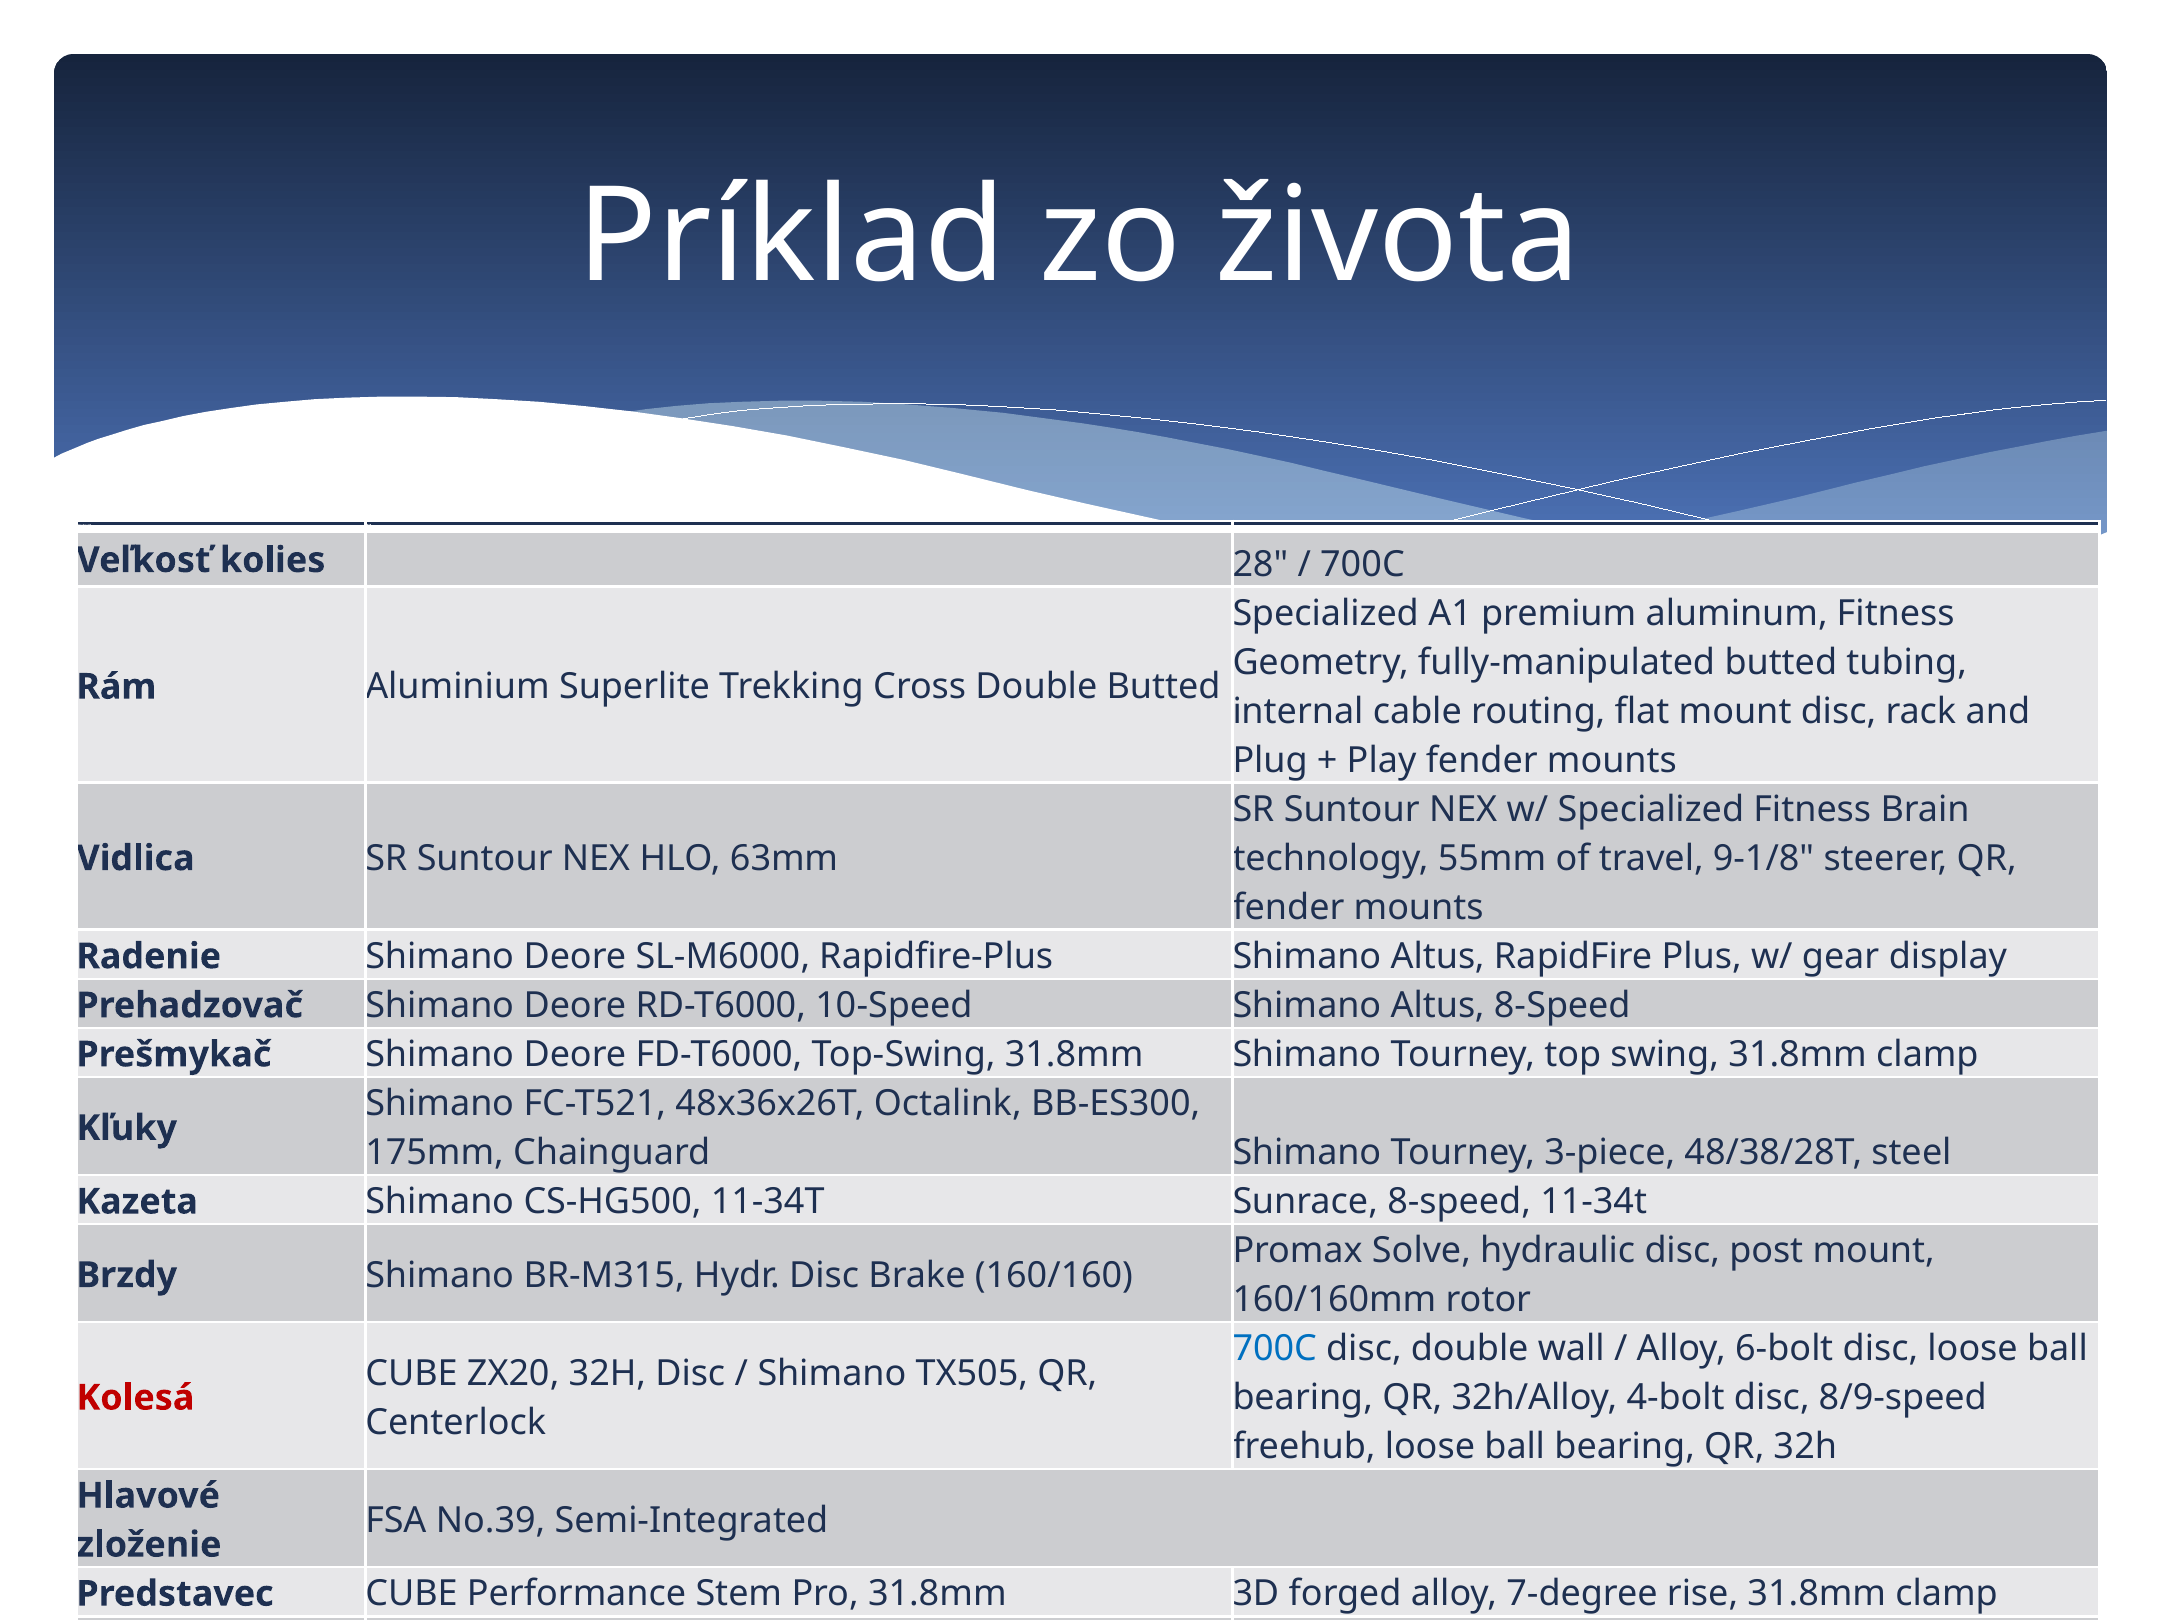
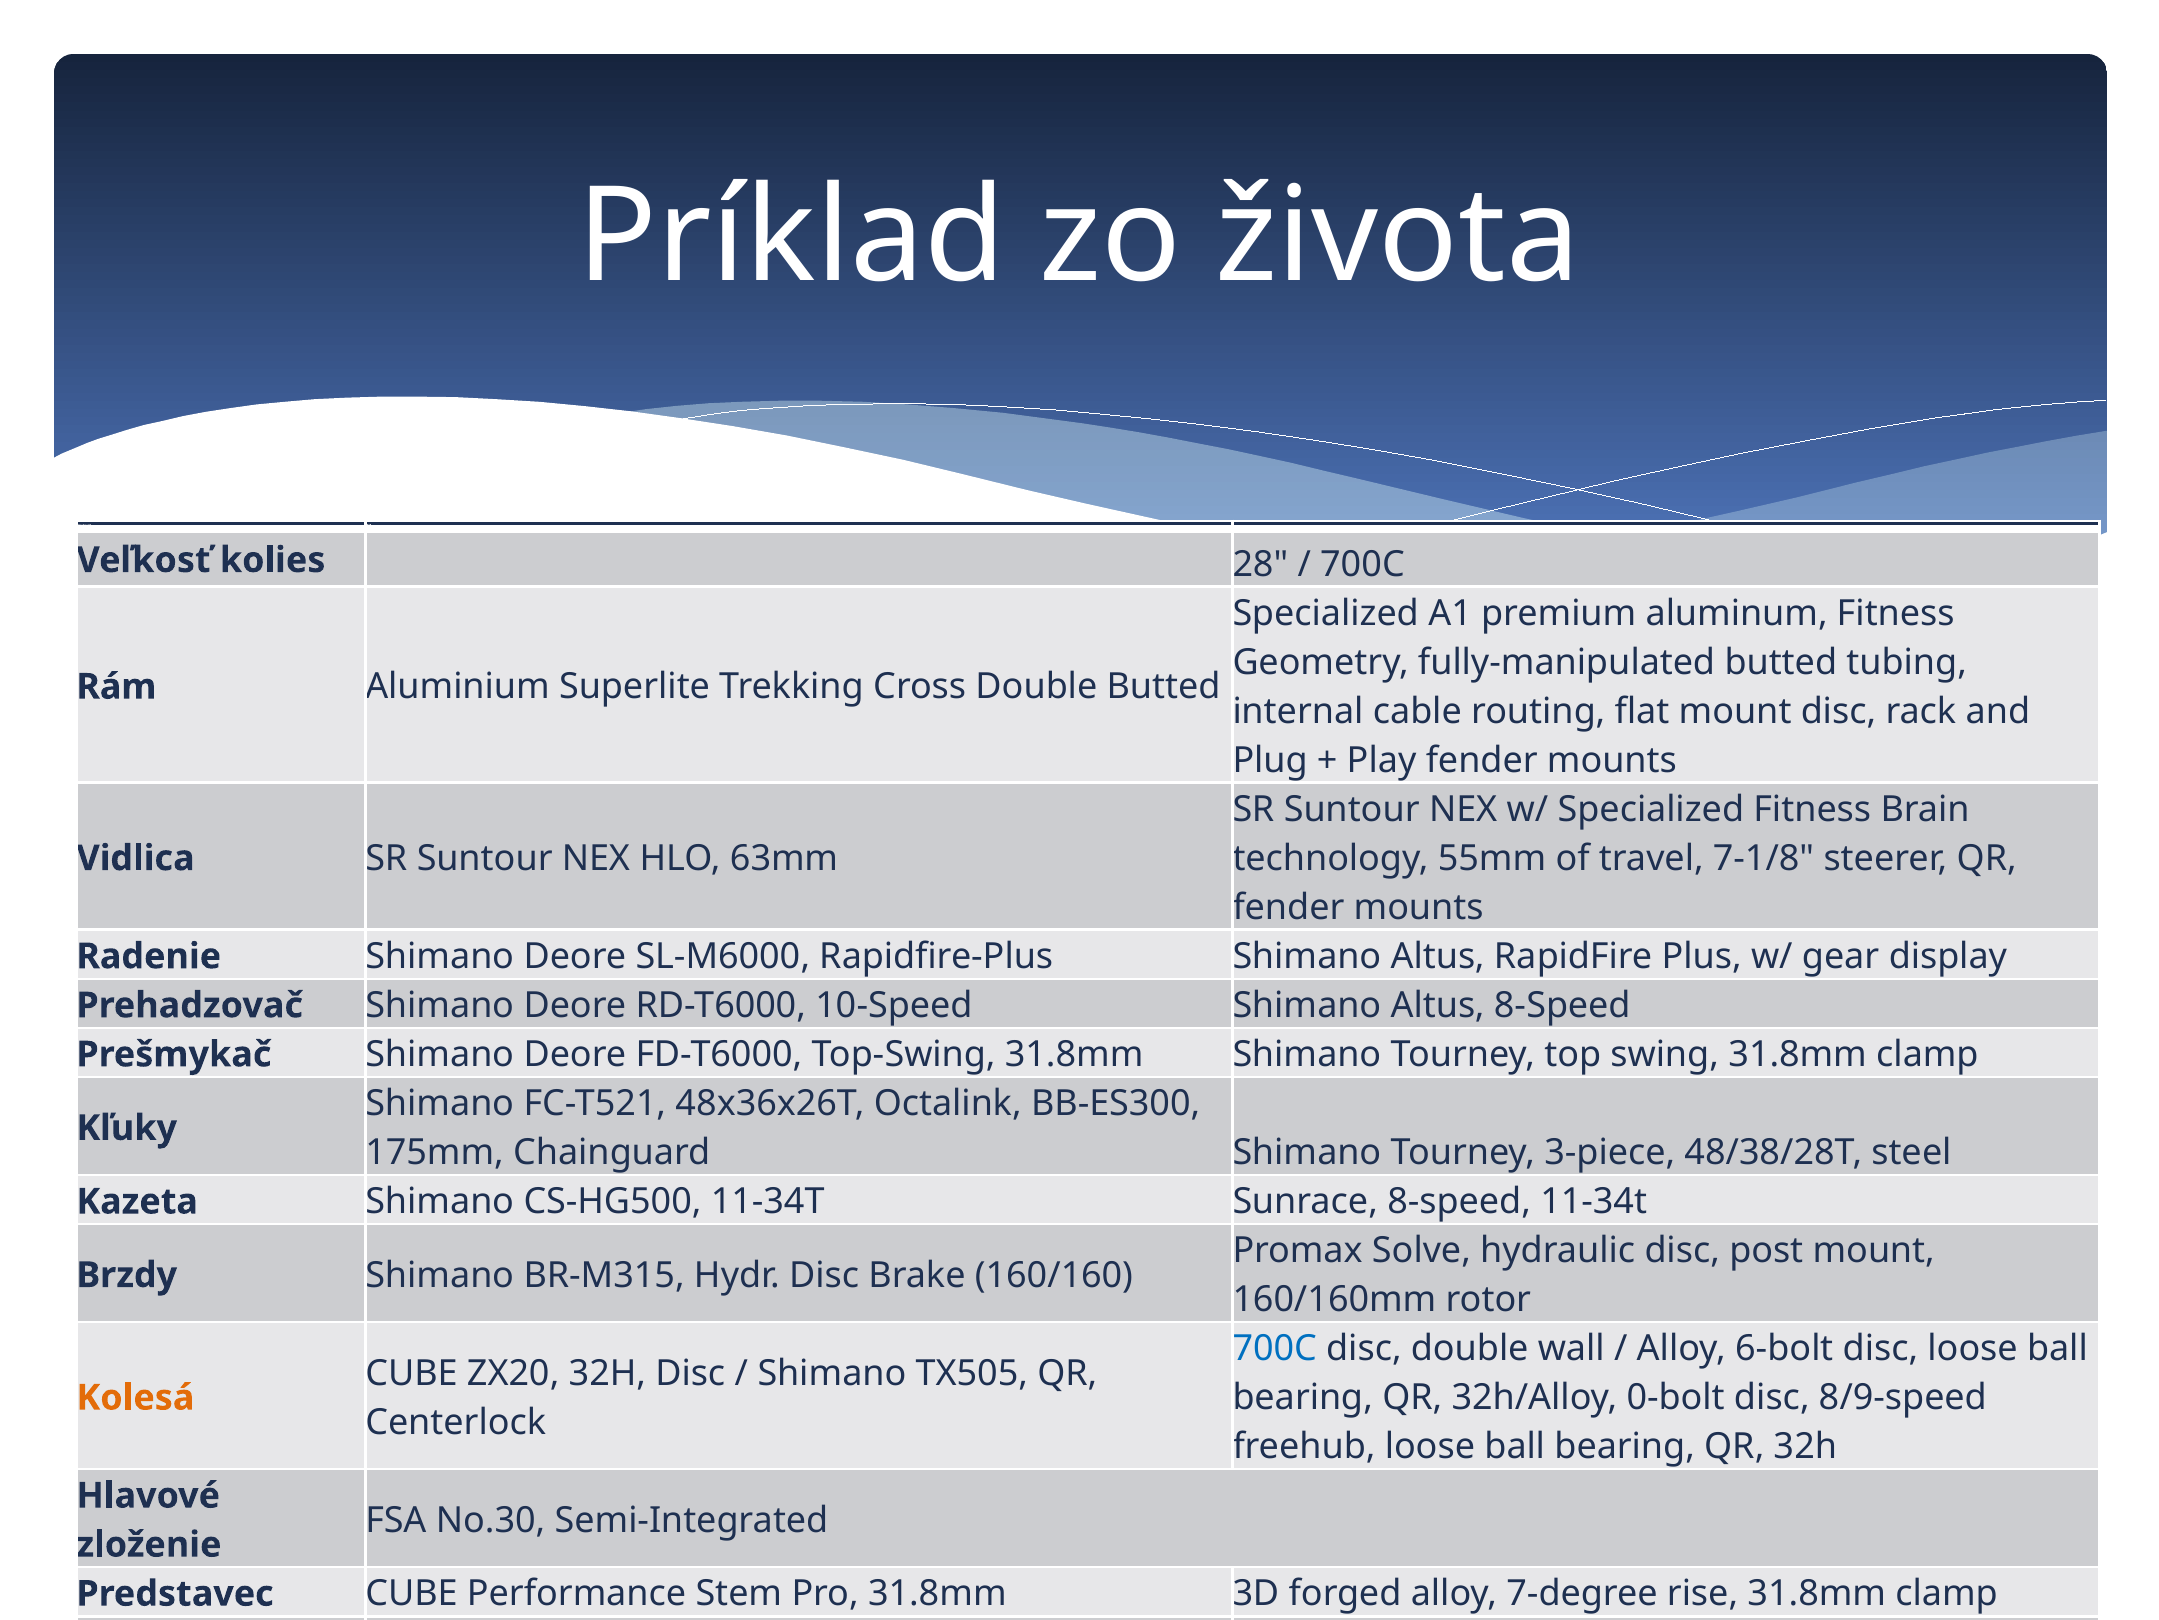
9-1/8: 9-1/8 -> 7-1/8
4-bolt: 4-bolt -> 0-bolt
Kolesá colour: red -> orange
No.39: No.39 -> No.30
